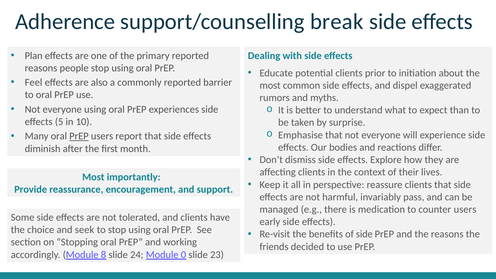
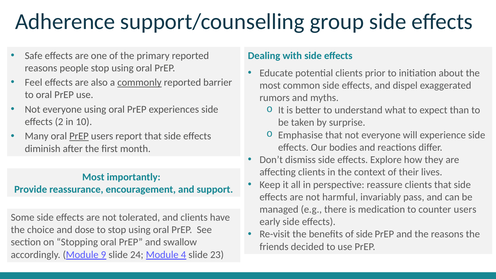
break: break -> group
Plan: Plan -> Safe
commonly underline: none -> present
5: 5 -> 2
seek: seek -> dose
working: working -> swallow
8: 8 -> 9
0: 0 -> 4
